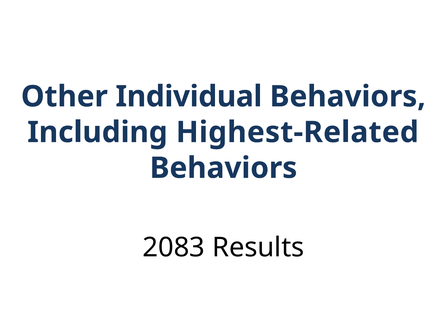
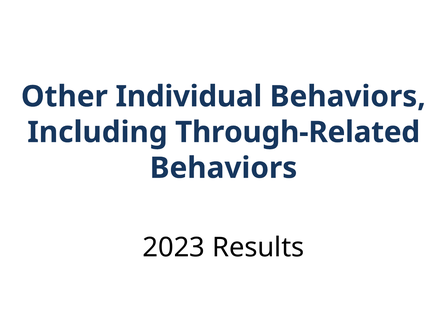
Highest-Related: Highest-Related -> Through-Related
2083: 2083 -> 2023
